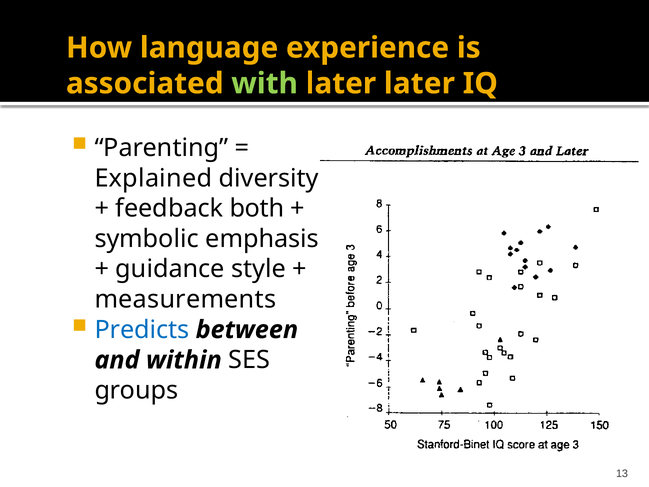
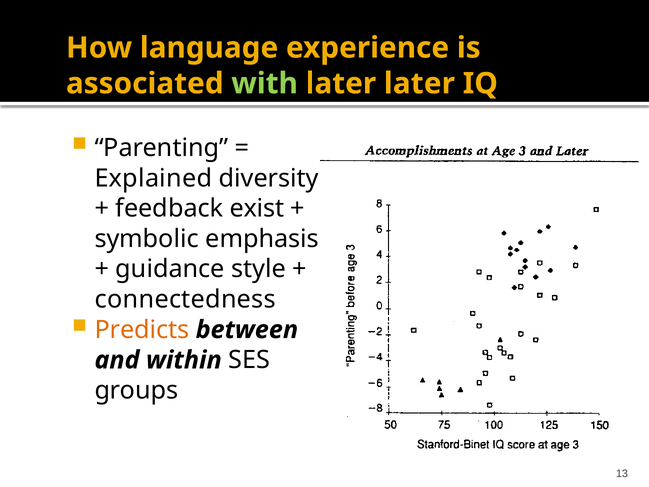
both: both -> exist
measurements: measurements -> connectedness
Predicts colour: blue -> orange
